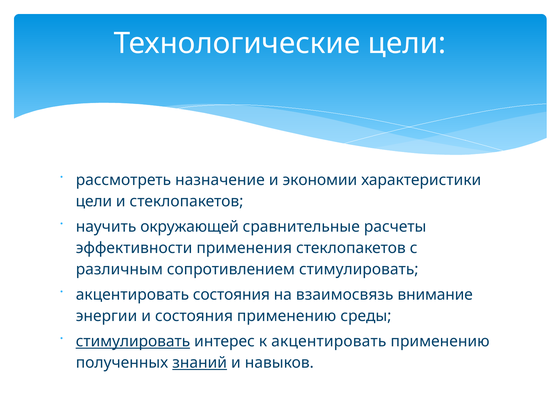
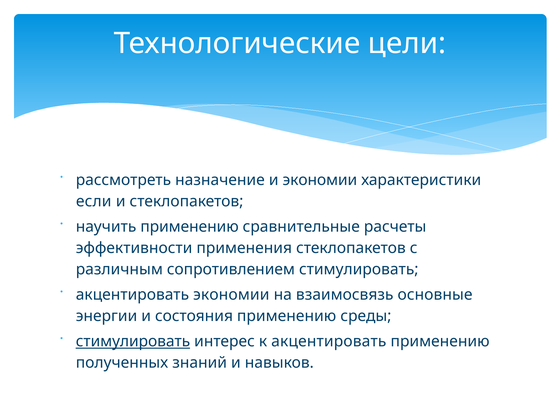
цели at (94, 201): цели -> если
научить окружающей: окружающей -> применению
акцентировать состояния: состояния -> экономии
внимание: внимание -> основные
знаний underline: present -> none
